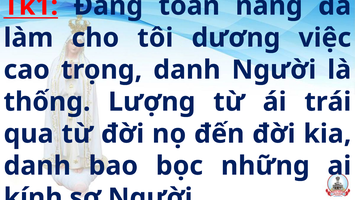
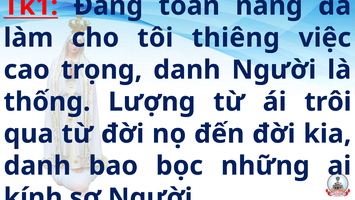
dương: dương -> thiêng
trái: trái -> trôi
